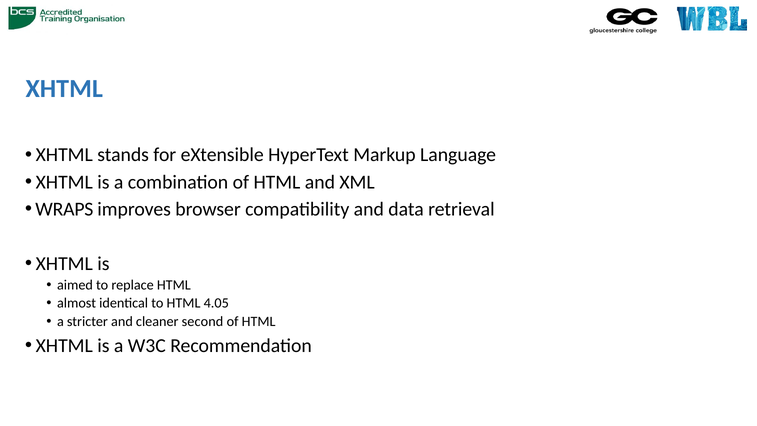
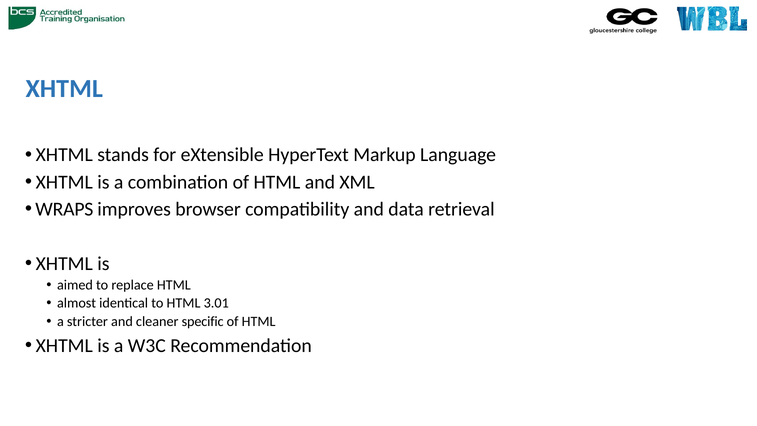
4.05: 4.05 -> 3.01
second: second -> specific
